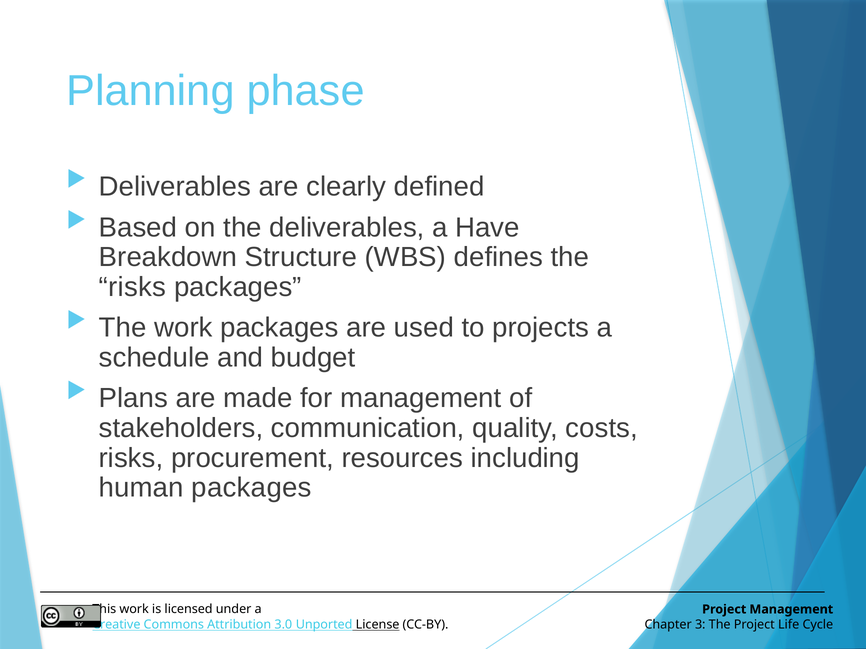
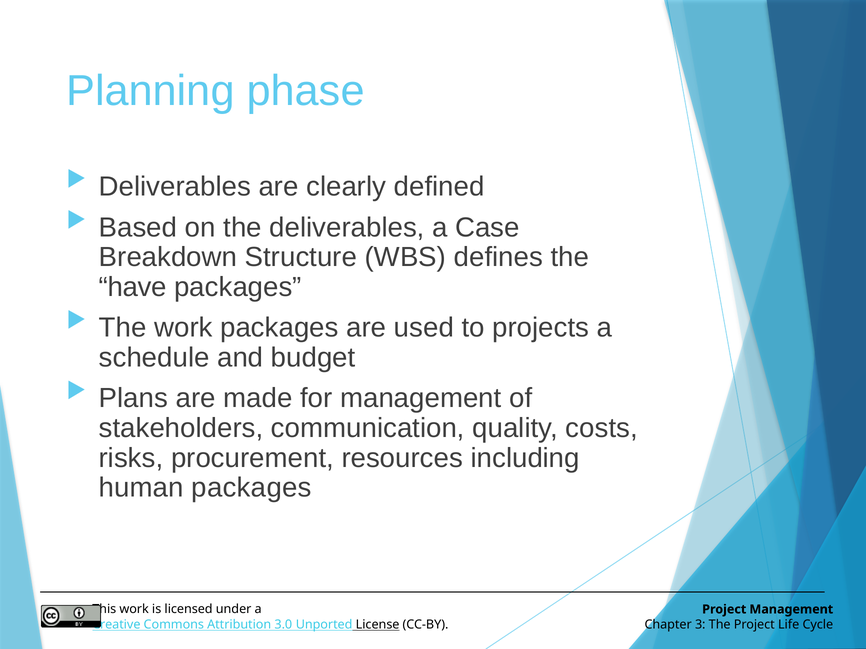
Have: Have -> Case
risks at (133, 287): risks -> have
